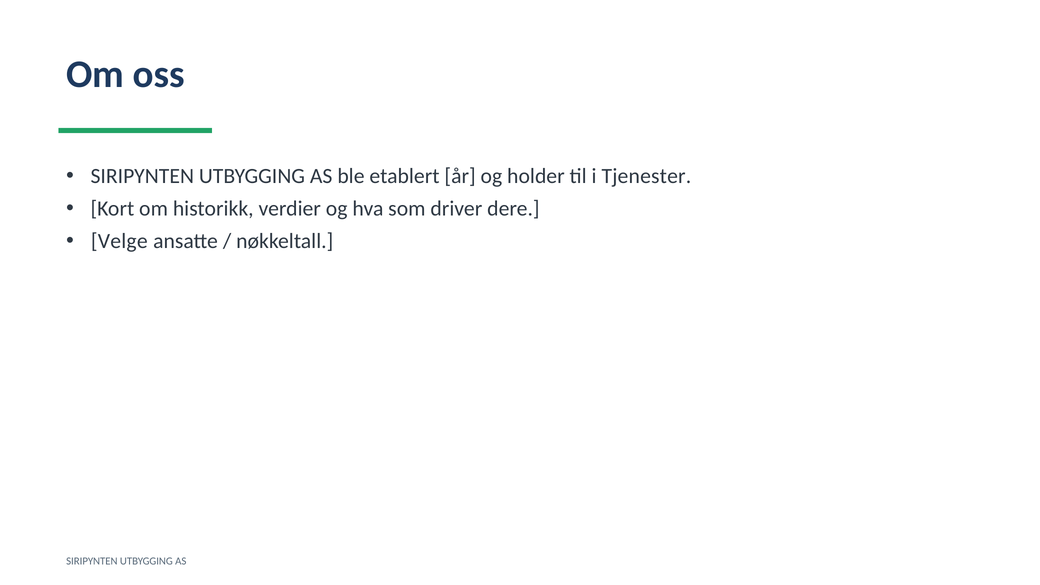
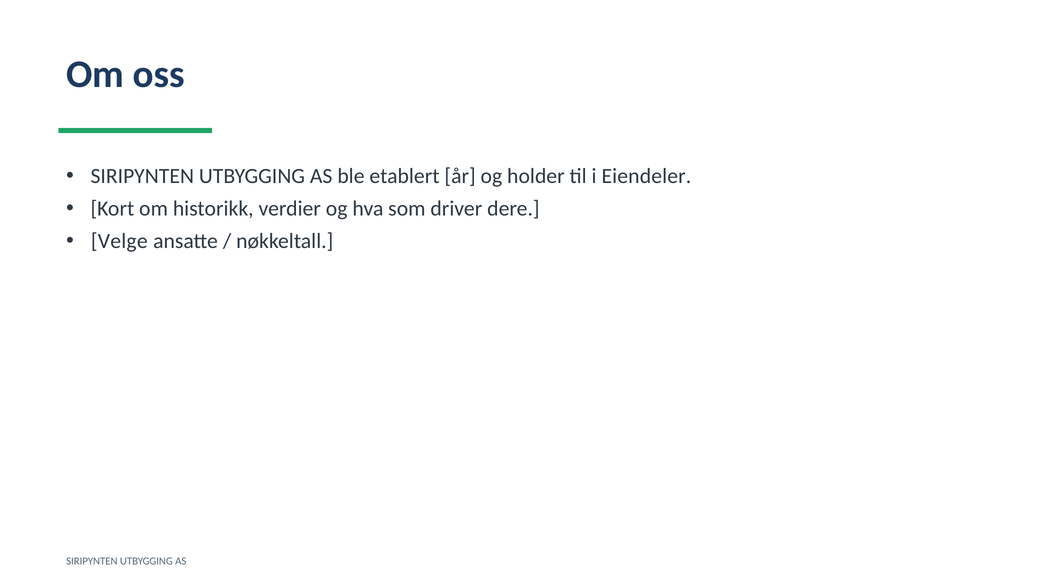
Tjenester: Tjenester -> Eiendeler
